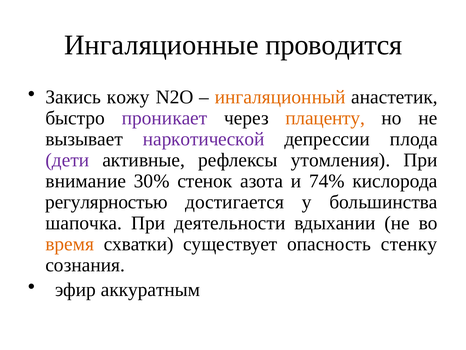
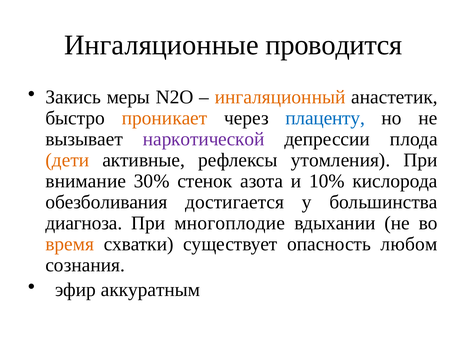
кожу: кожу -> меры
проникает colour: purple -> orange
плаценту colour: orange -> blue
дети colour: purple -> orange
74%: 74% -> 10%
регулярностью: регулярностью -> обезболивания
шапочка: шапочка -> диагноза
деятельности: деятельности -> многоплодие
стенку: стенку -> любом
